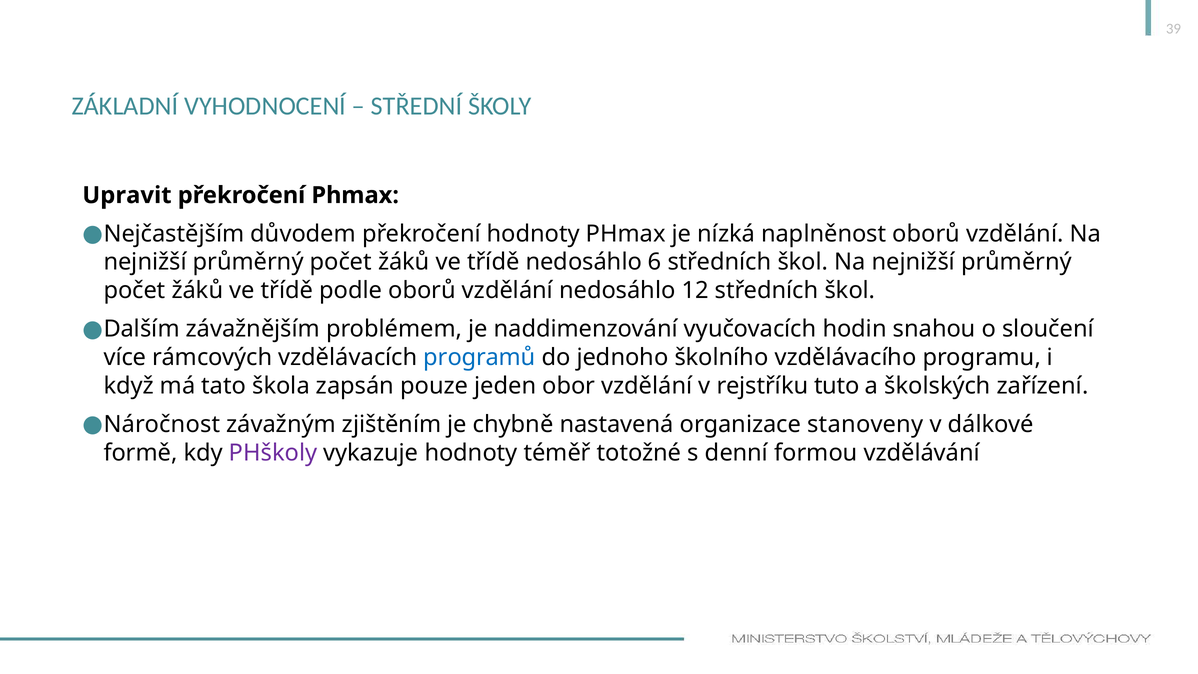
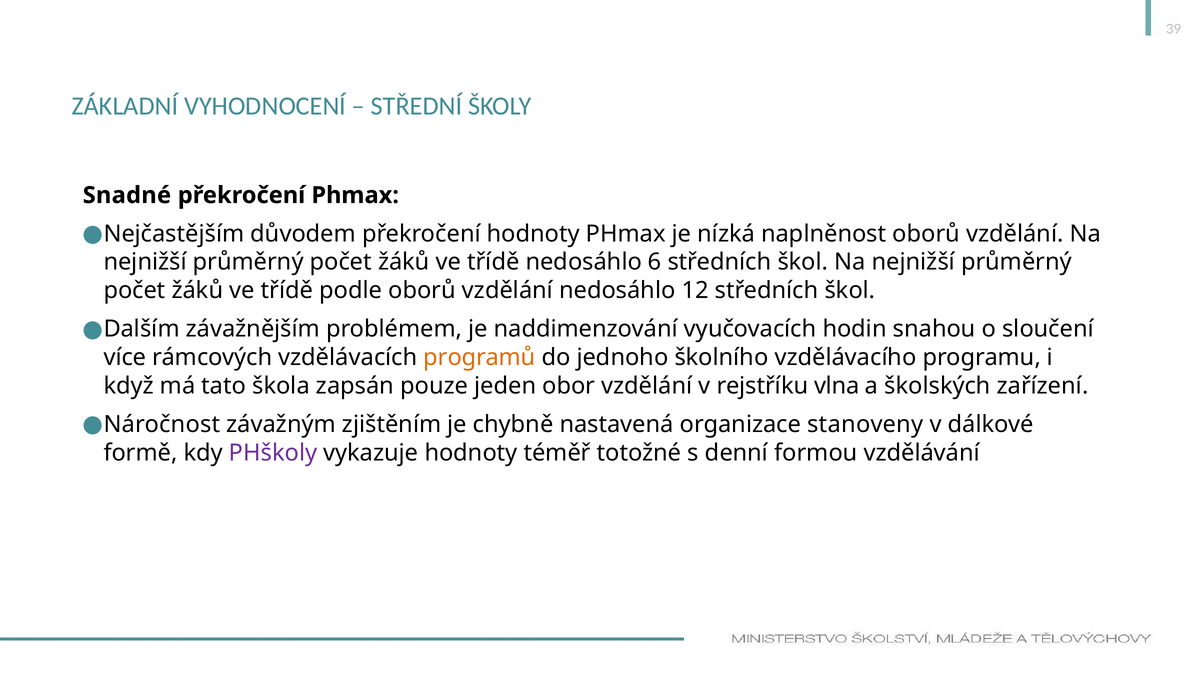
Upravit: Upravit -> Snadné
programů colour: blue -> orange
tuto: tuto -> vlna
